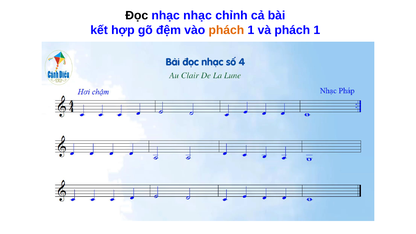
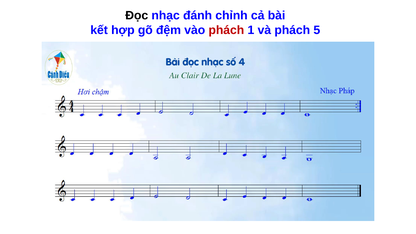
nhạc nhạc: nhạc -> đánh
phách at (226, 30) colour: orange -> red
và phách 1: 1 -> 5
